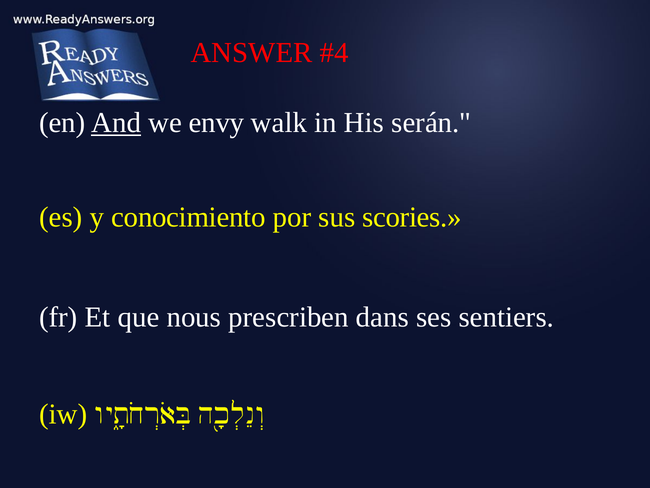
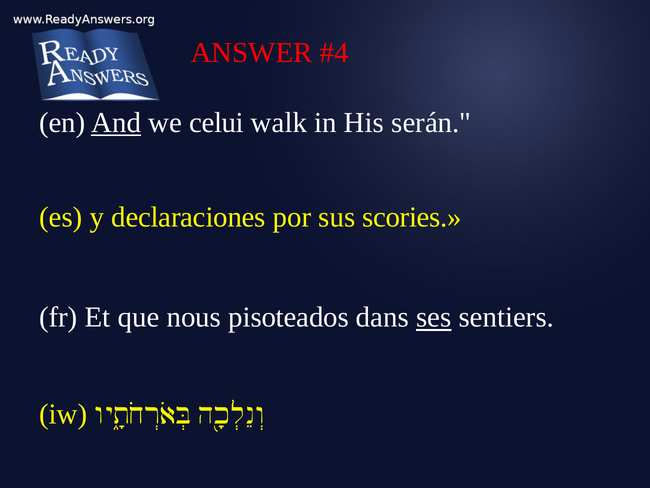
envy: envy -> celui
conocimiento: conocimiento -> declaraciones
prescriben: prescriben -> pisoteados
ses underline: none -> present
